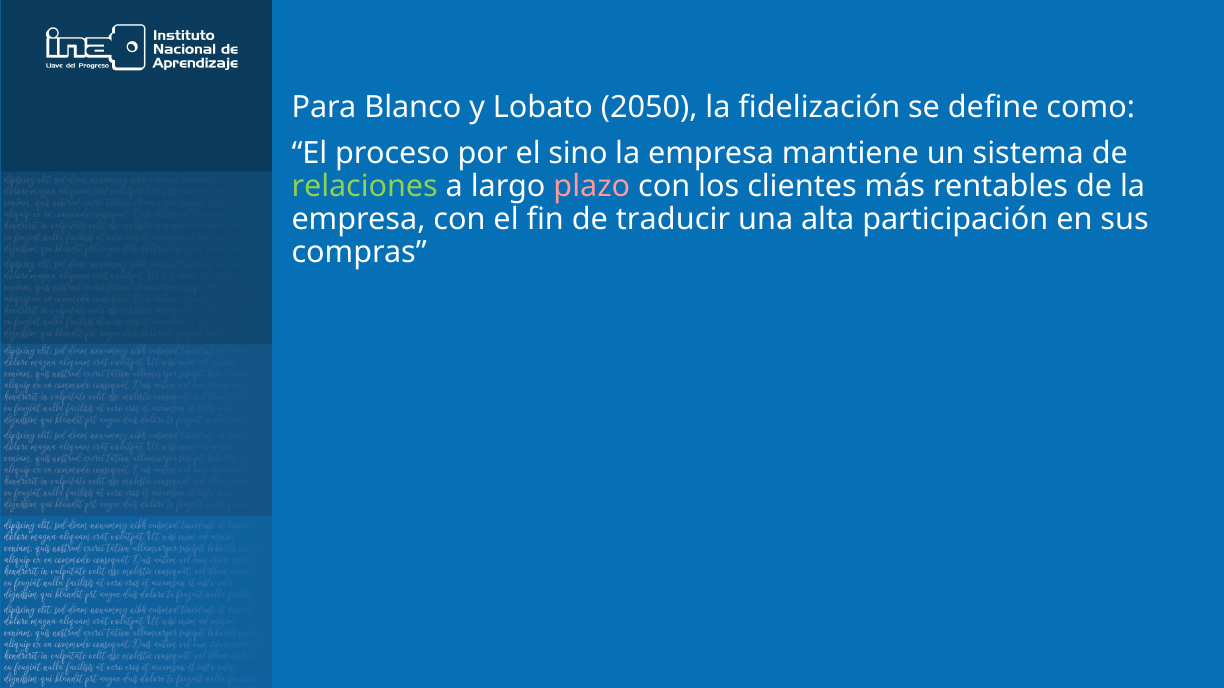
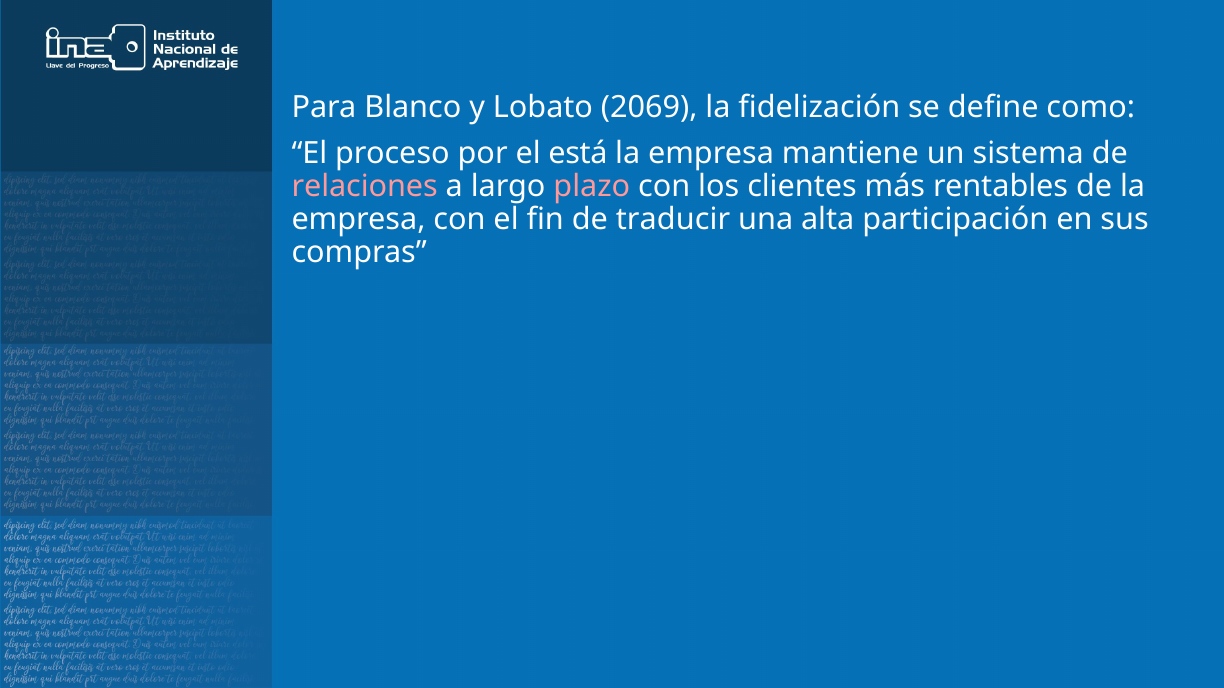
2050: 2050 -> 2069
sino: sino -> está
relaciones colour: light green -> pink
